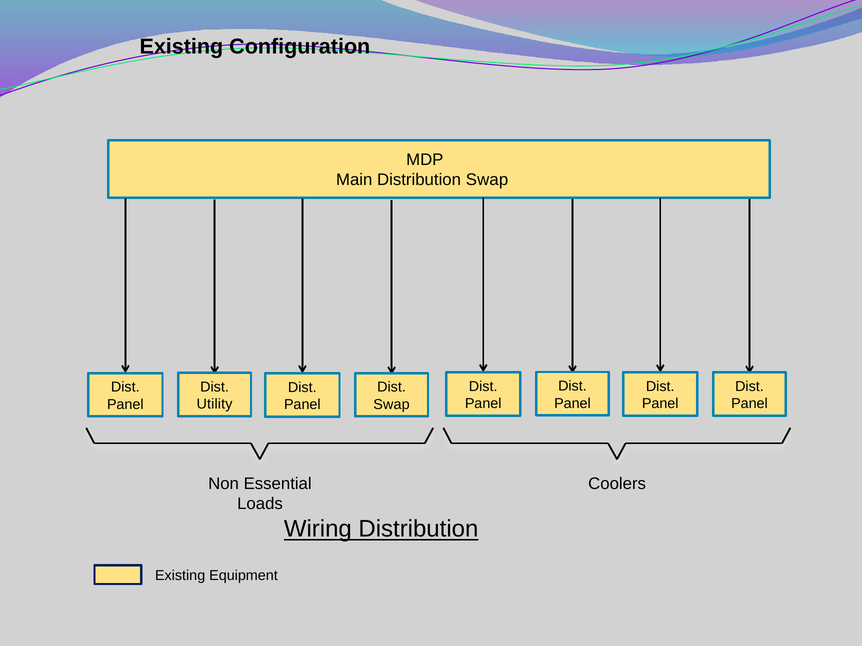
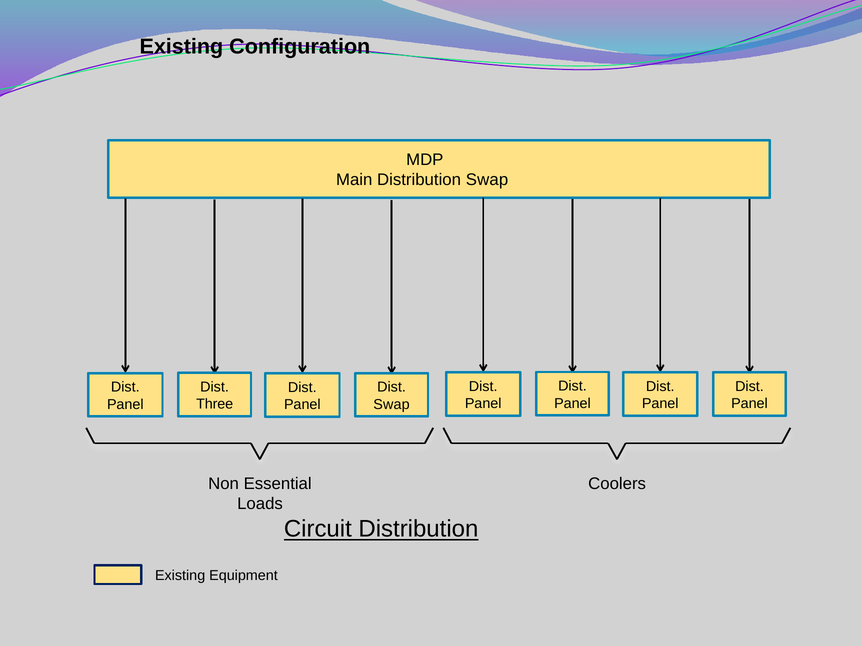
Utility: Utility -> Three
Wiring: Wiring -> Circuit
